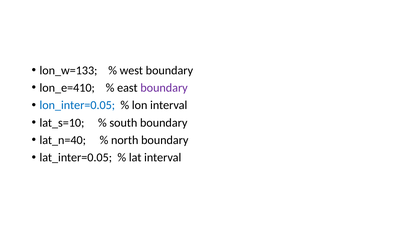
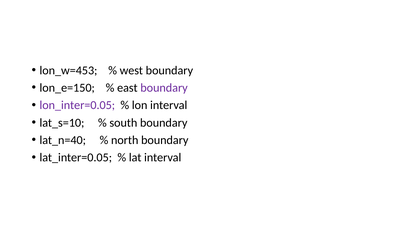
lon_w=133: lon_w=133 -> lon_w=453
lon_e=410: lon_e=410 -> lon_e=150
lon_inter=0.05 colour: blue -> purple
